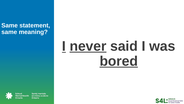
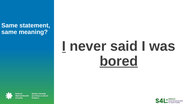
never underline: present -> none
